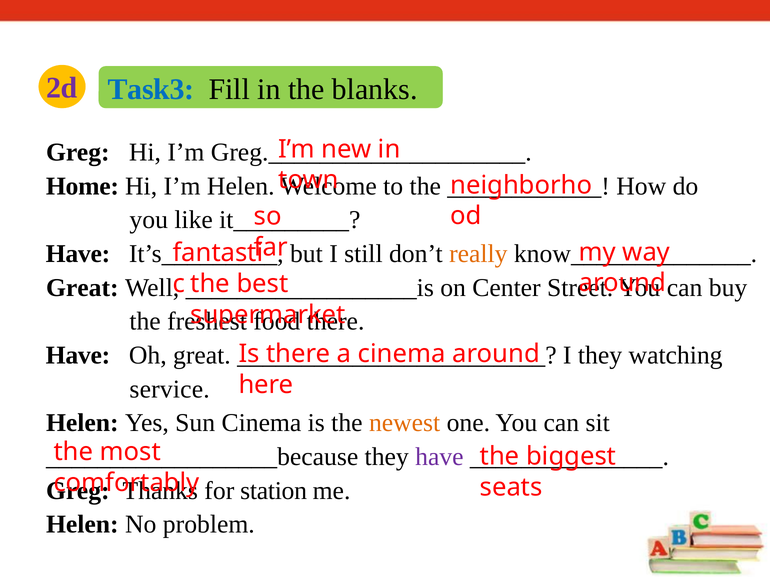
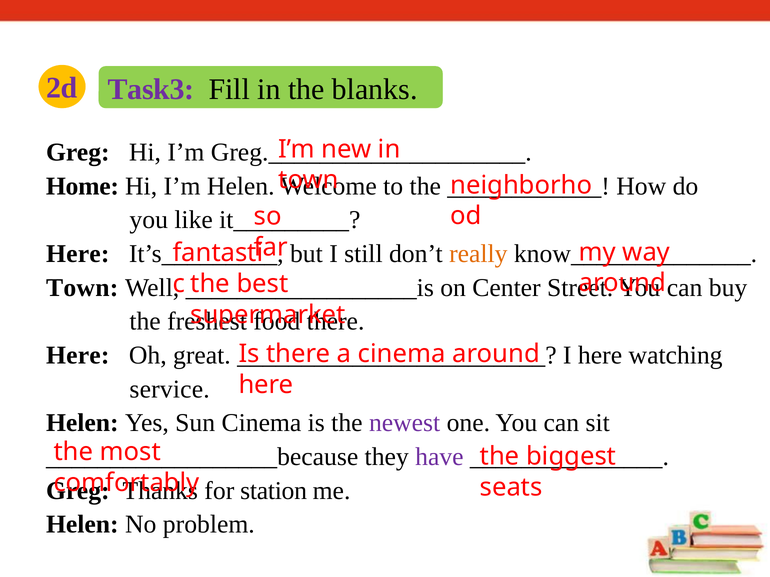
Task3 colour: blue -> purple
Have at (78, 254): Have -> Here
Great at (82, 288): Great -> Town
Have at (78, 356): Have -> Here
I they: they -> here
newest colour: orange -> purple
